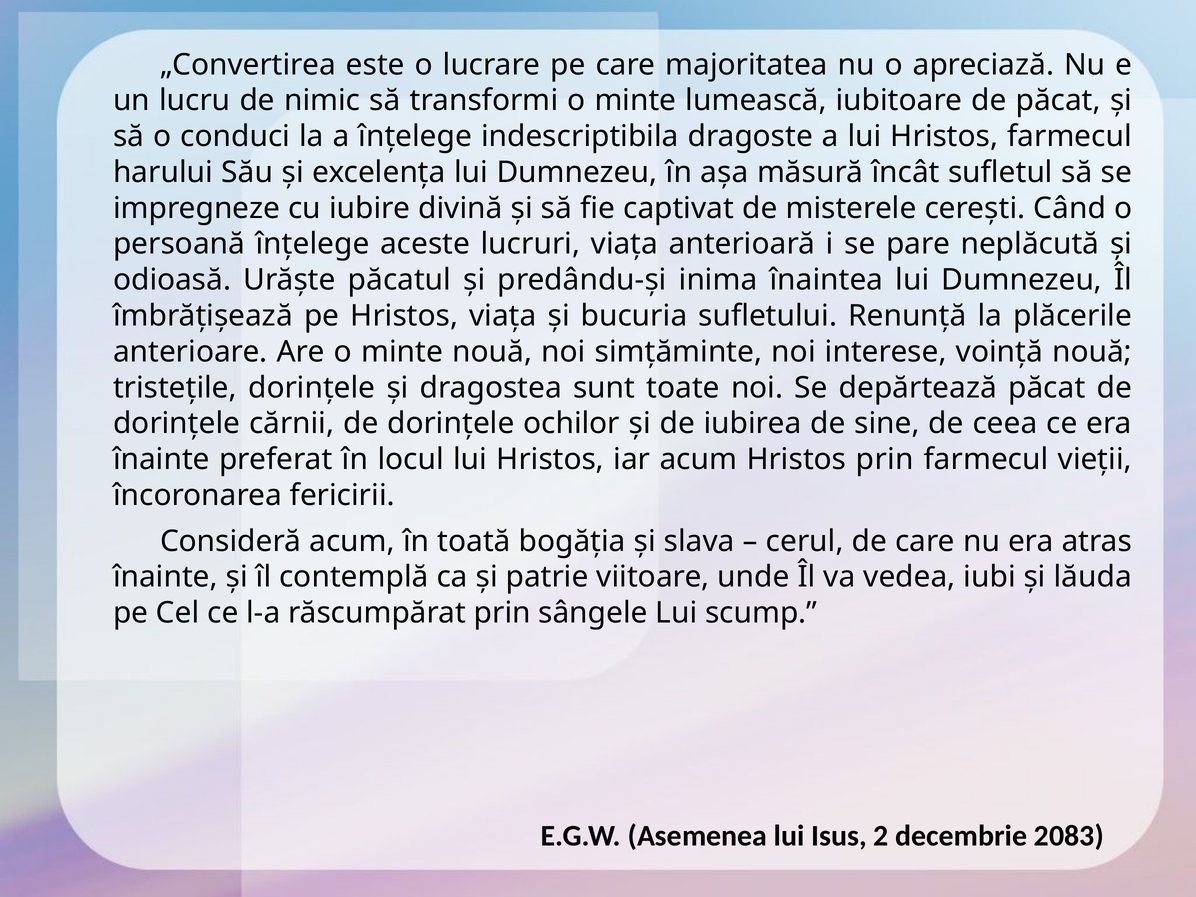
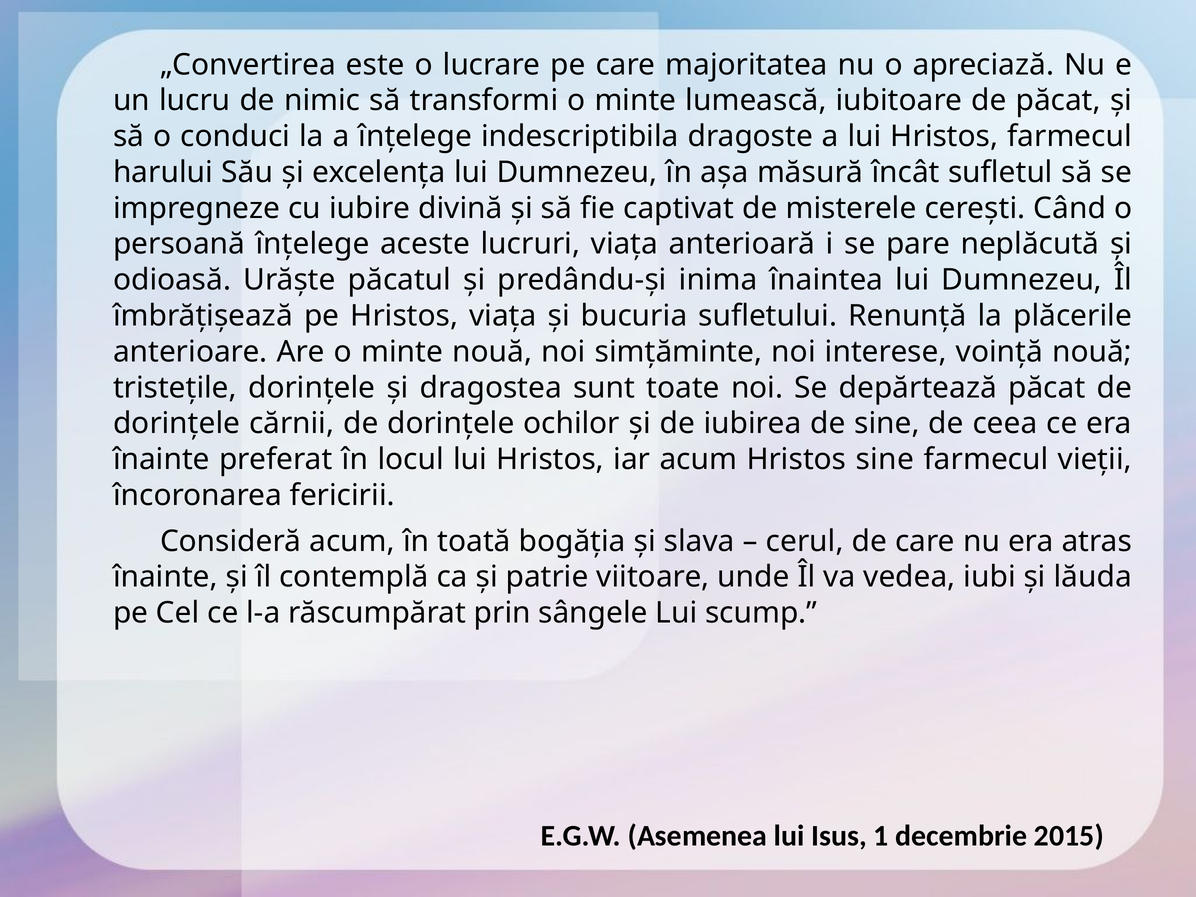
Hristos prin: prin -> sine
2: 2 -> 1
2083: 2083 -> 2015
